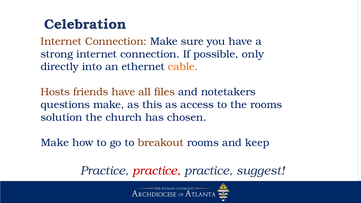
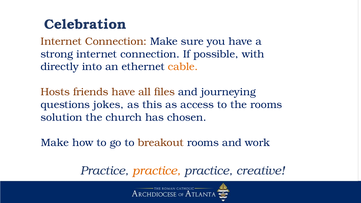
only: only -> with
notetakers: notetakers -> journeying
questions make: make -> jokes
keep: keep -> work
practice at (157, 171) colour: red -> orange
suggest: suggest -> creative
